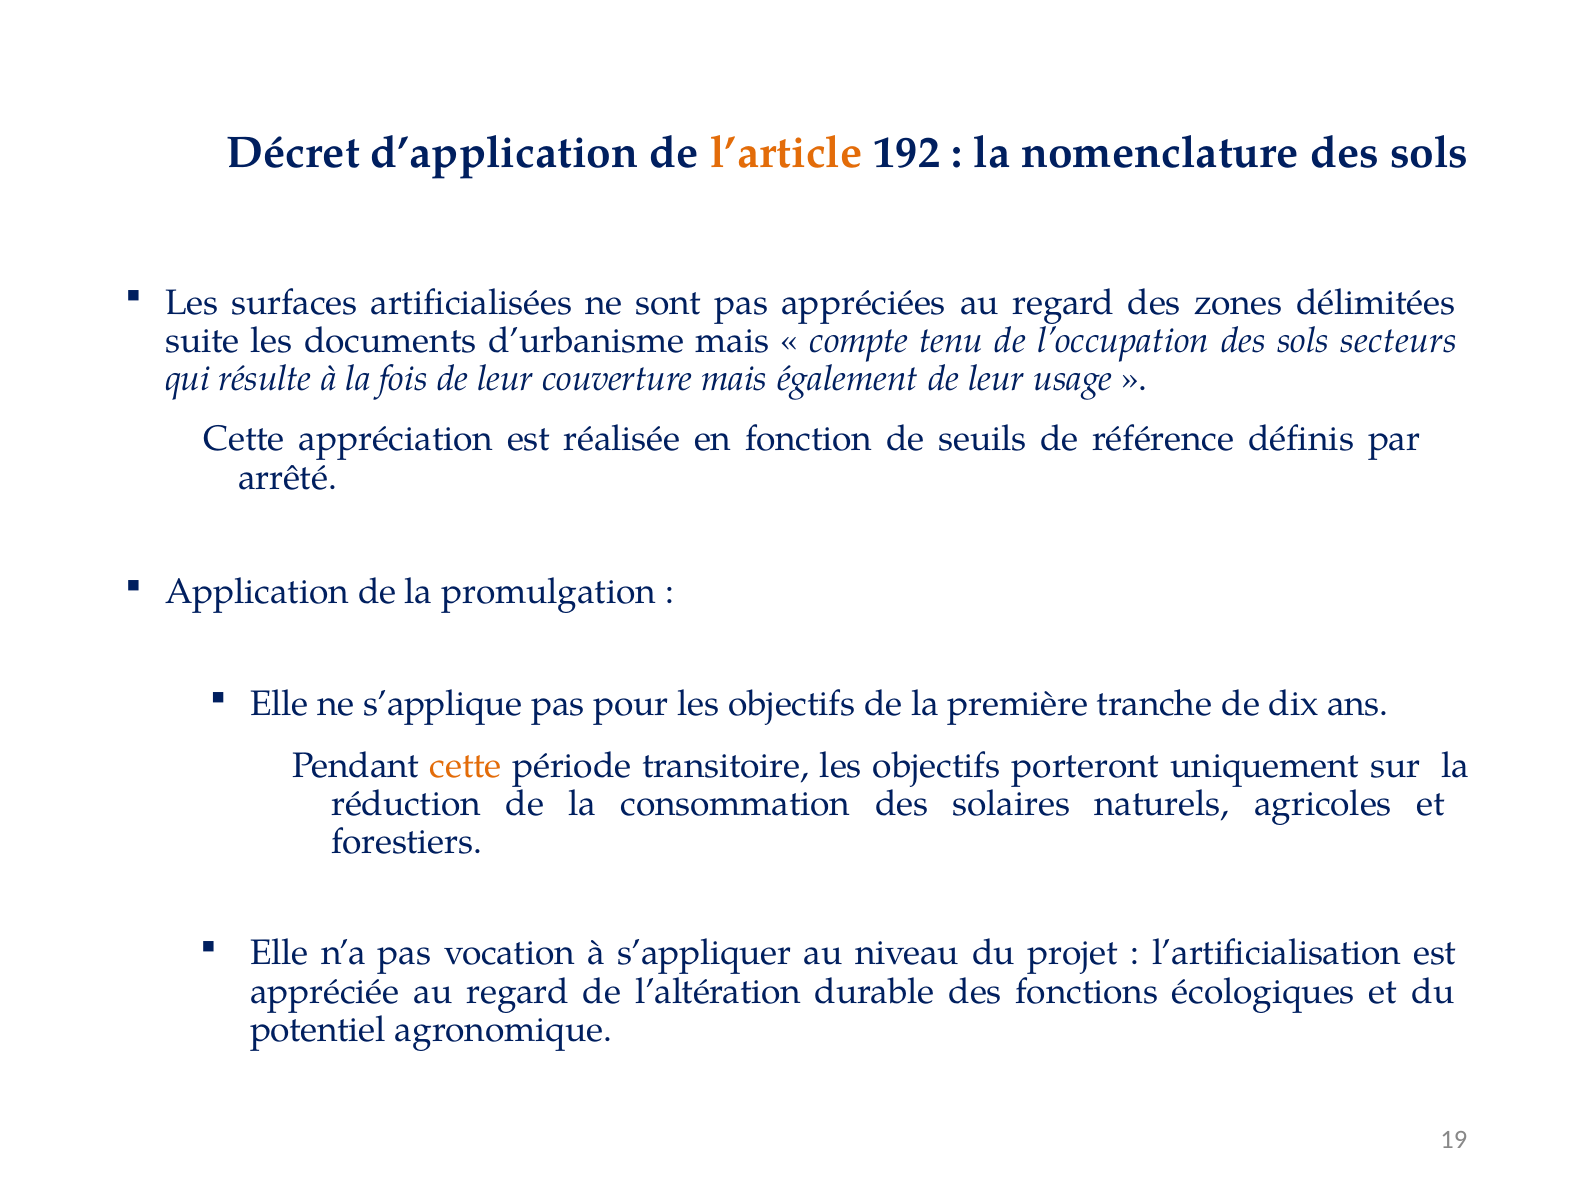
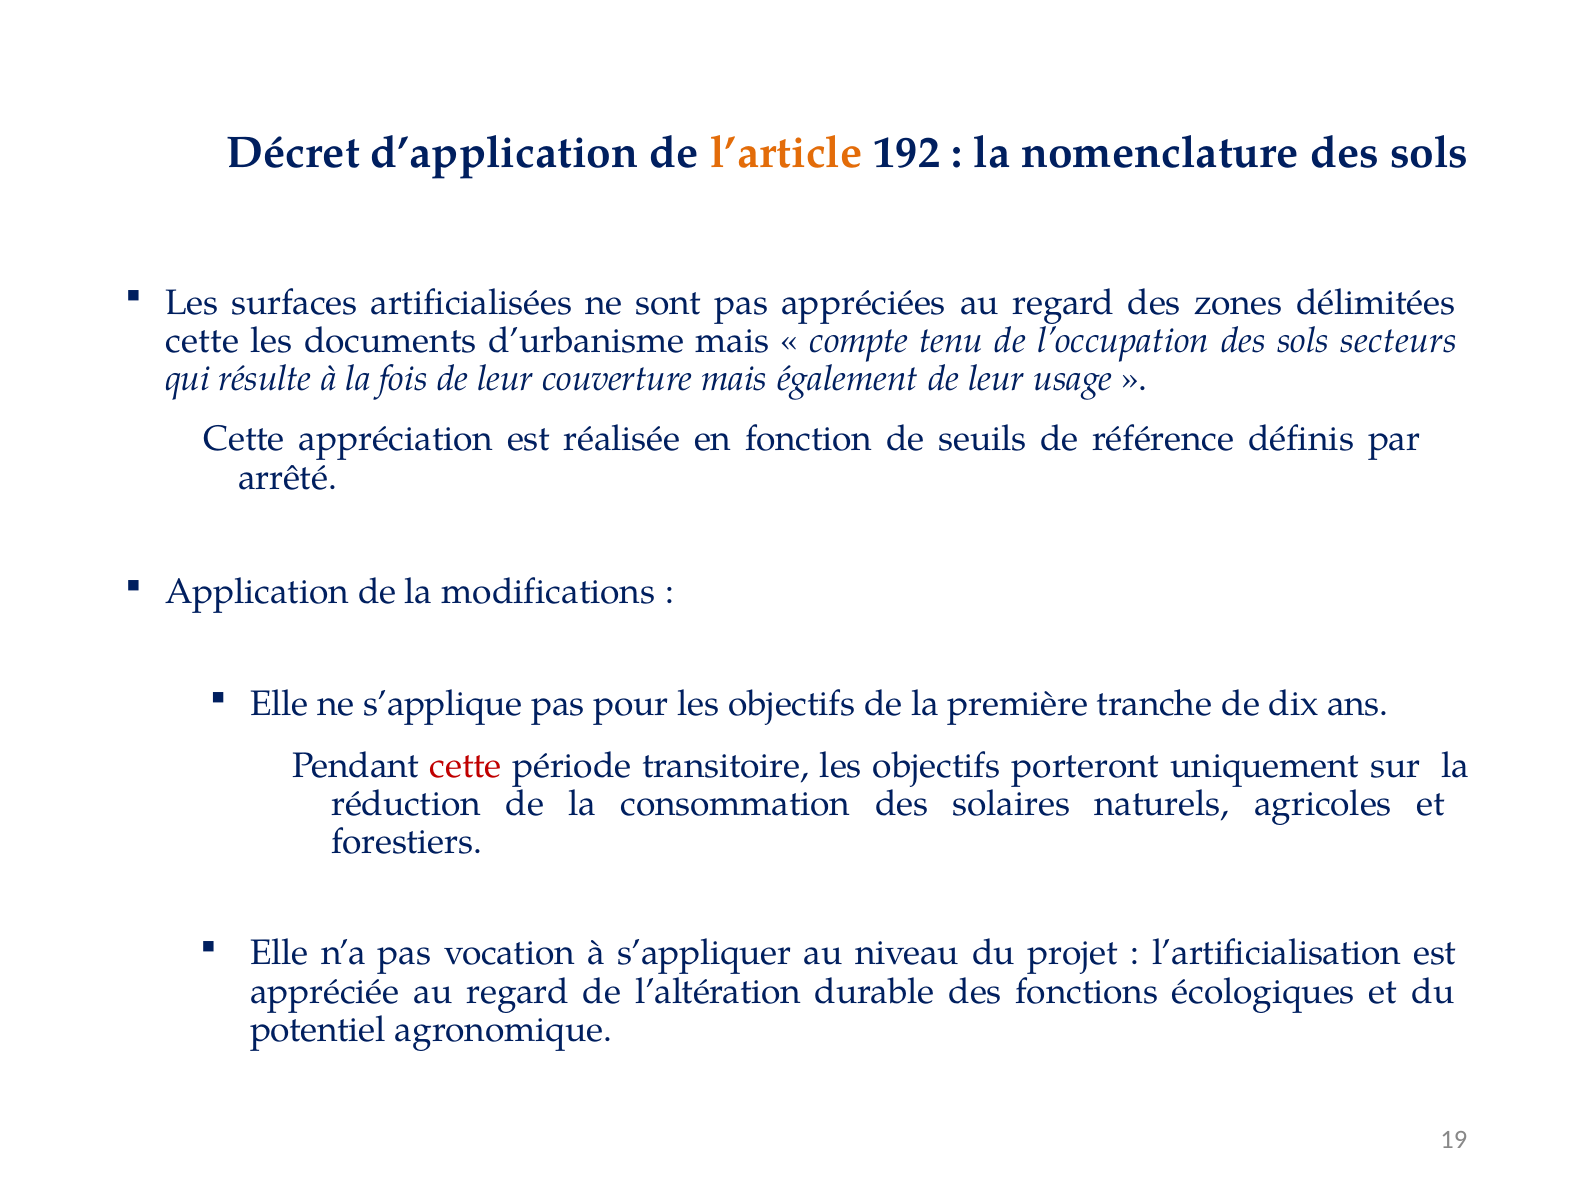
suite at (202, 341): suite -> cette
promulgation: promulgation -> modifications
cette at (466, 765) colour: orange -> red
